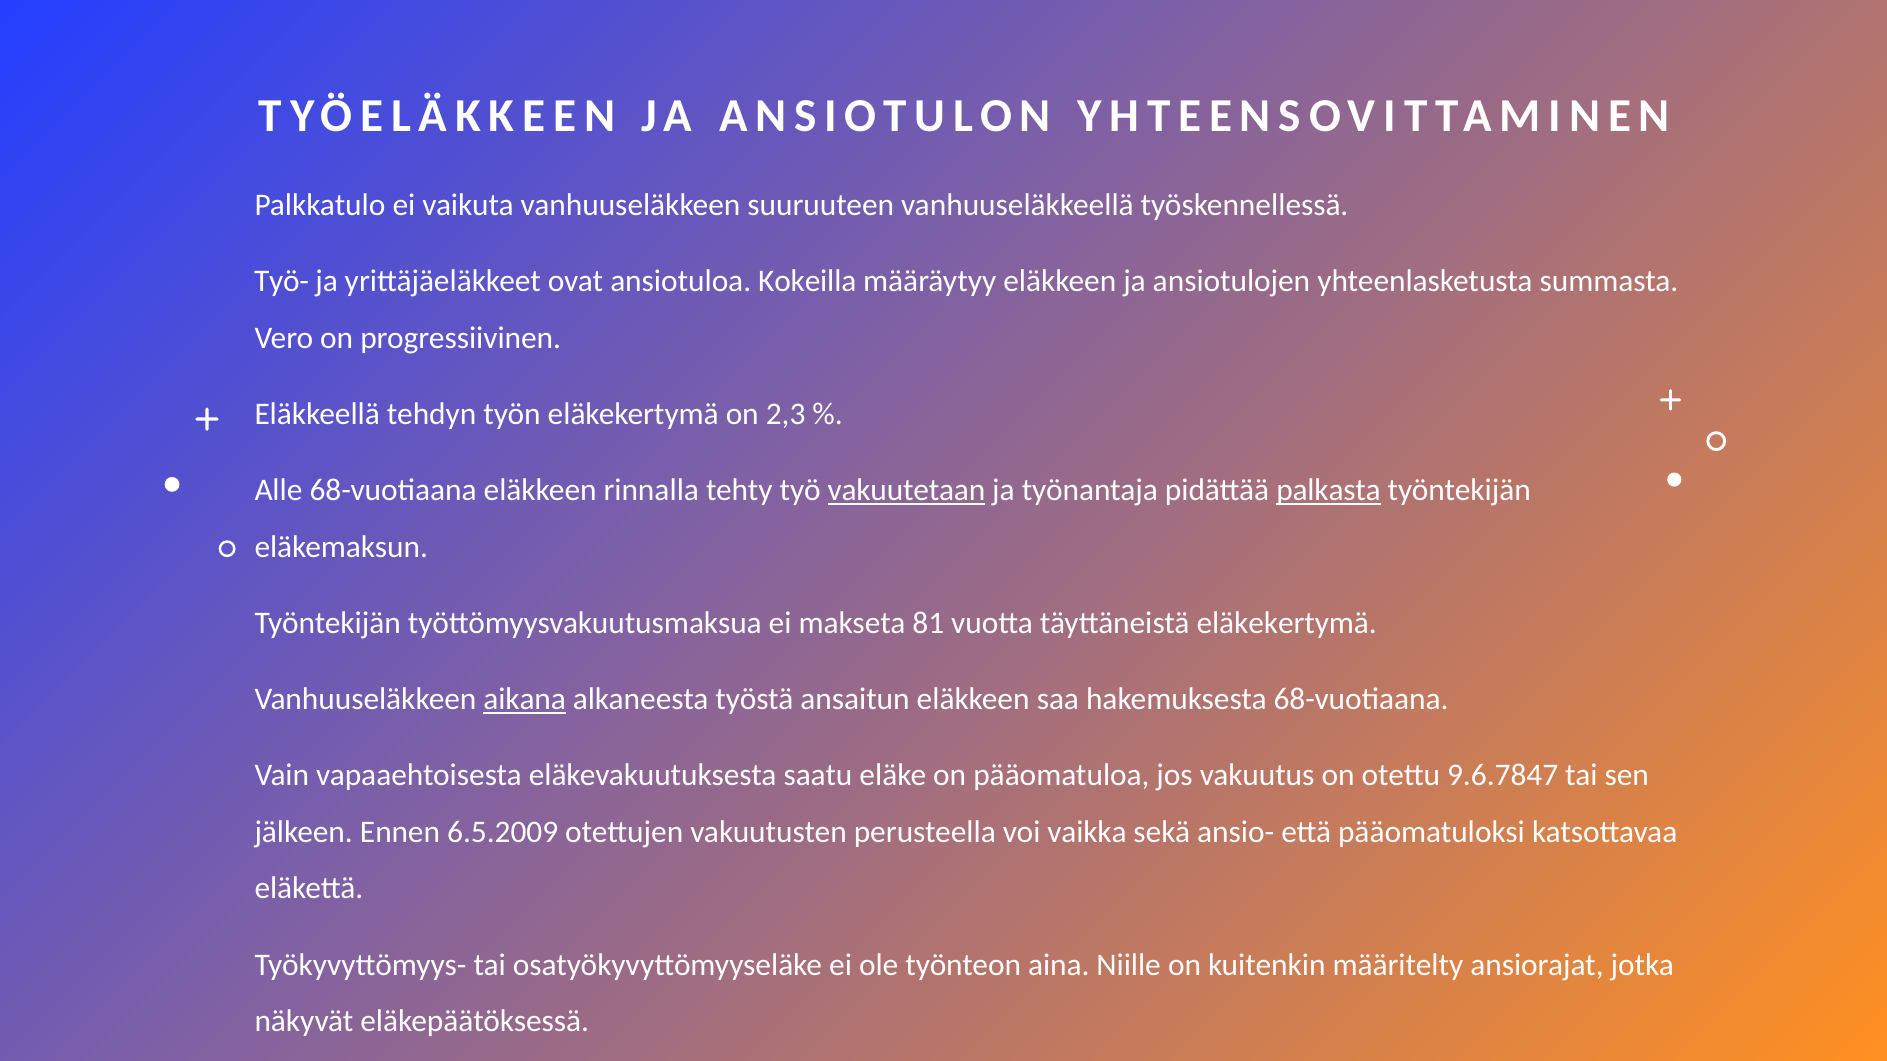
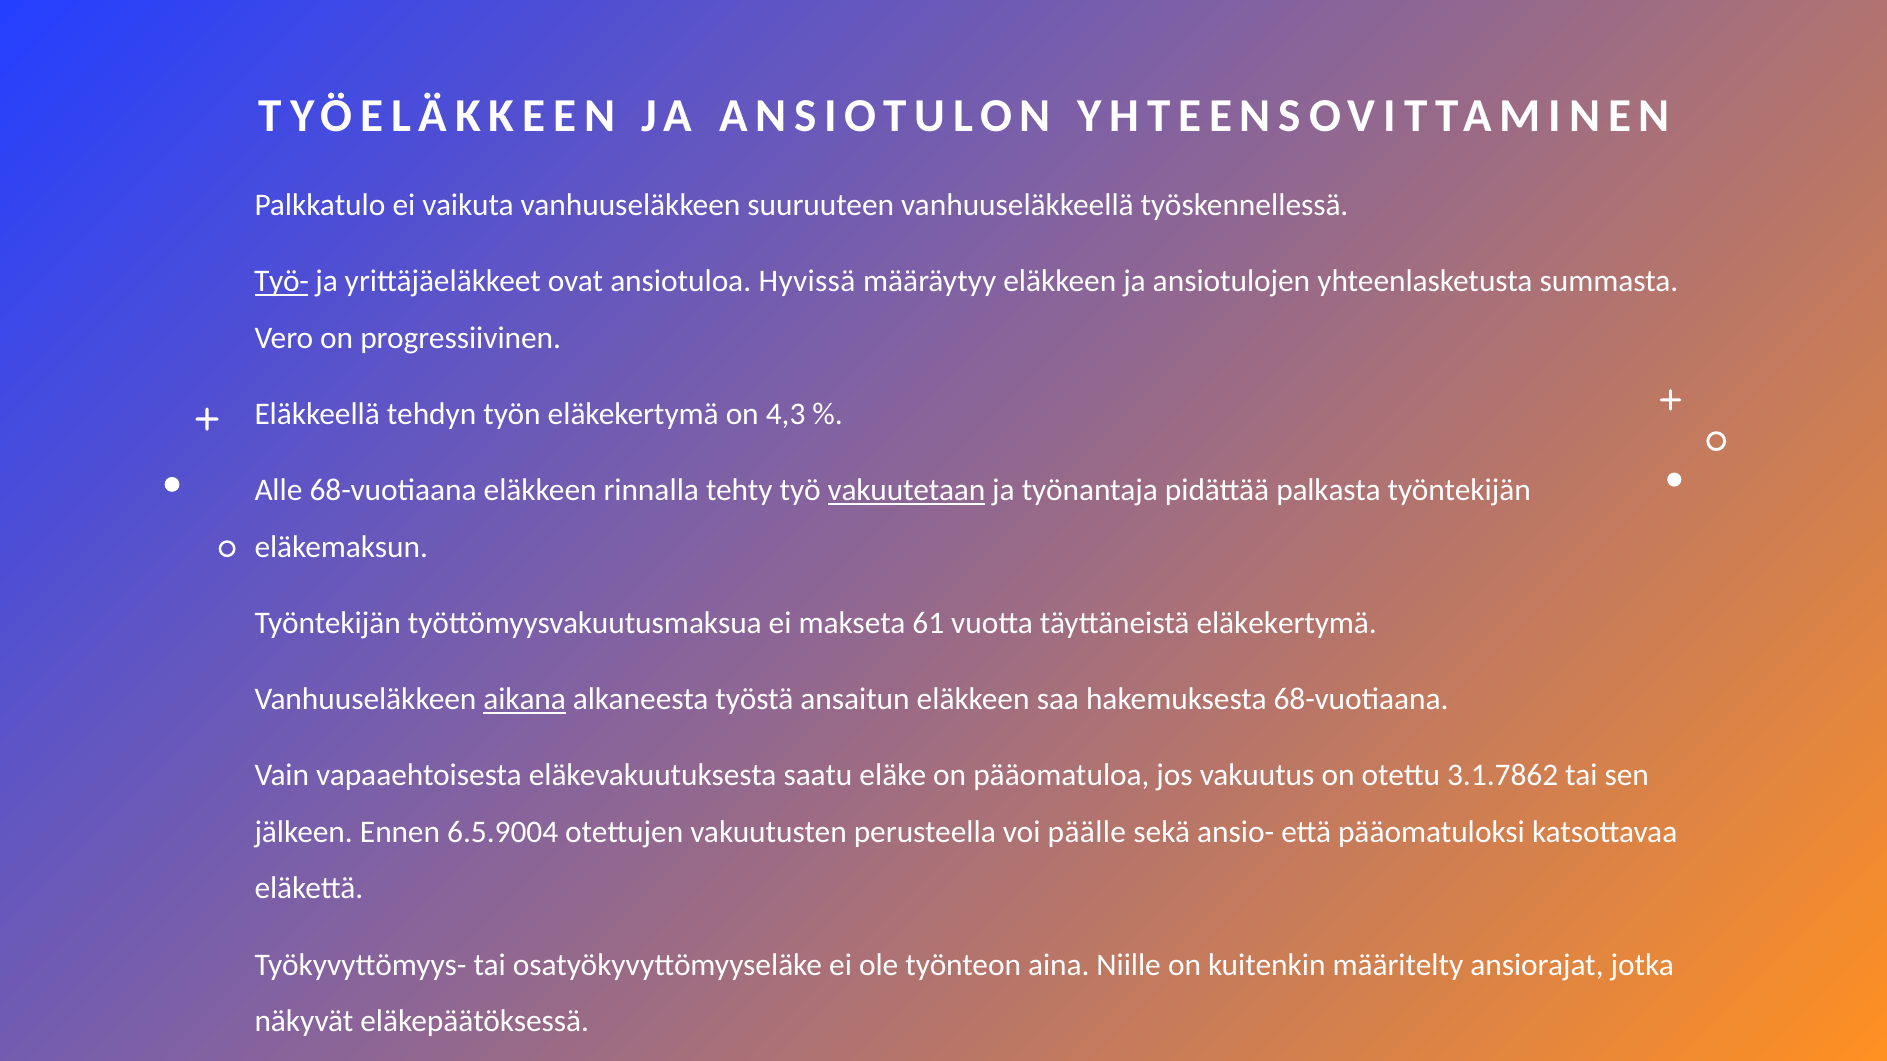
Työ- underline: none -> present
Kokeilla: Kokeilla -> Hyvissä
2,3: 2,3 -> 4,3
palkasta underline: present -> none
81: 81 -> 61
9.6.7847: 9.6.7847 -> 3.1.7862
6.5.2009: 6.5.2009 -> 6.5.9004
vaikka: vaikka -> päälle
